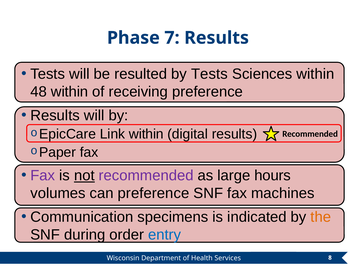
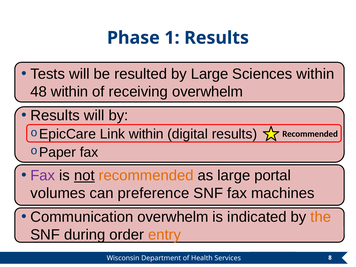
7: 7 -> 1
by Tests: Tests -> Large
receiving preference: preference -> overwhelm
recommended at (146, 175) colour: purple -> orange
hours: hours -> portal
Communication specimens: specimens -> overwhelm
entry colour: blue -> orange
